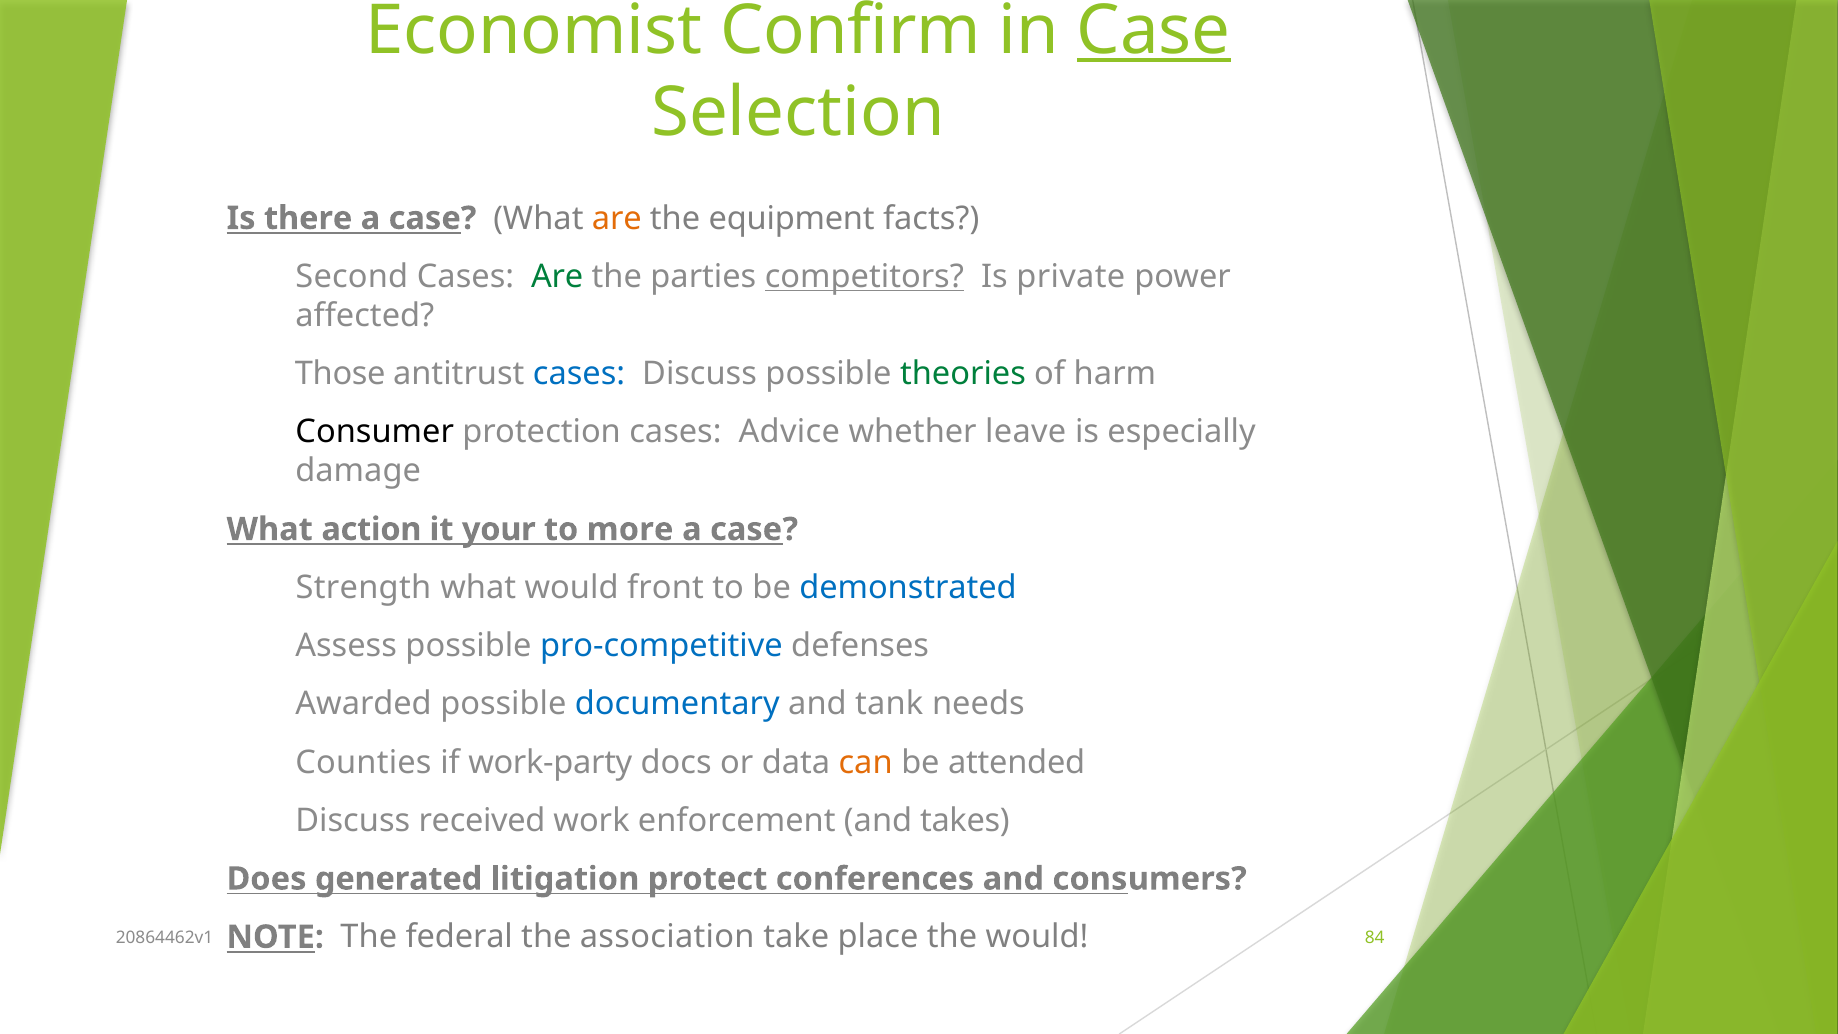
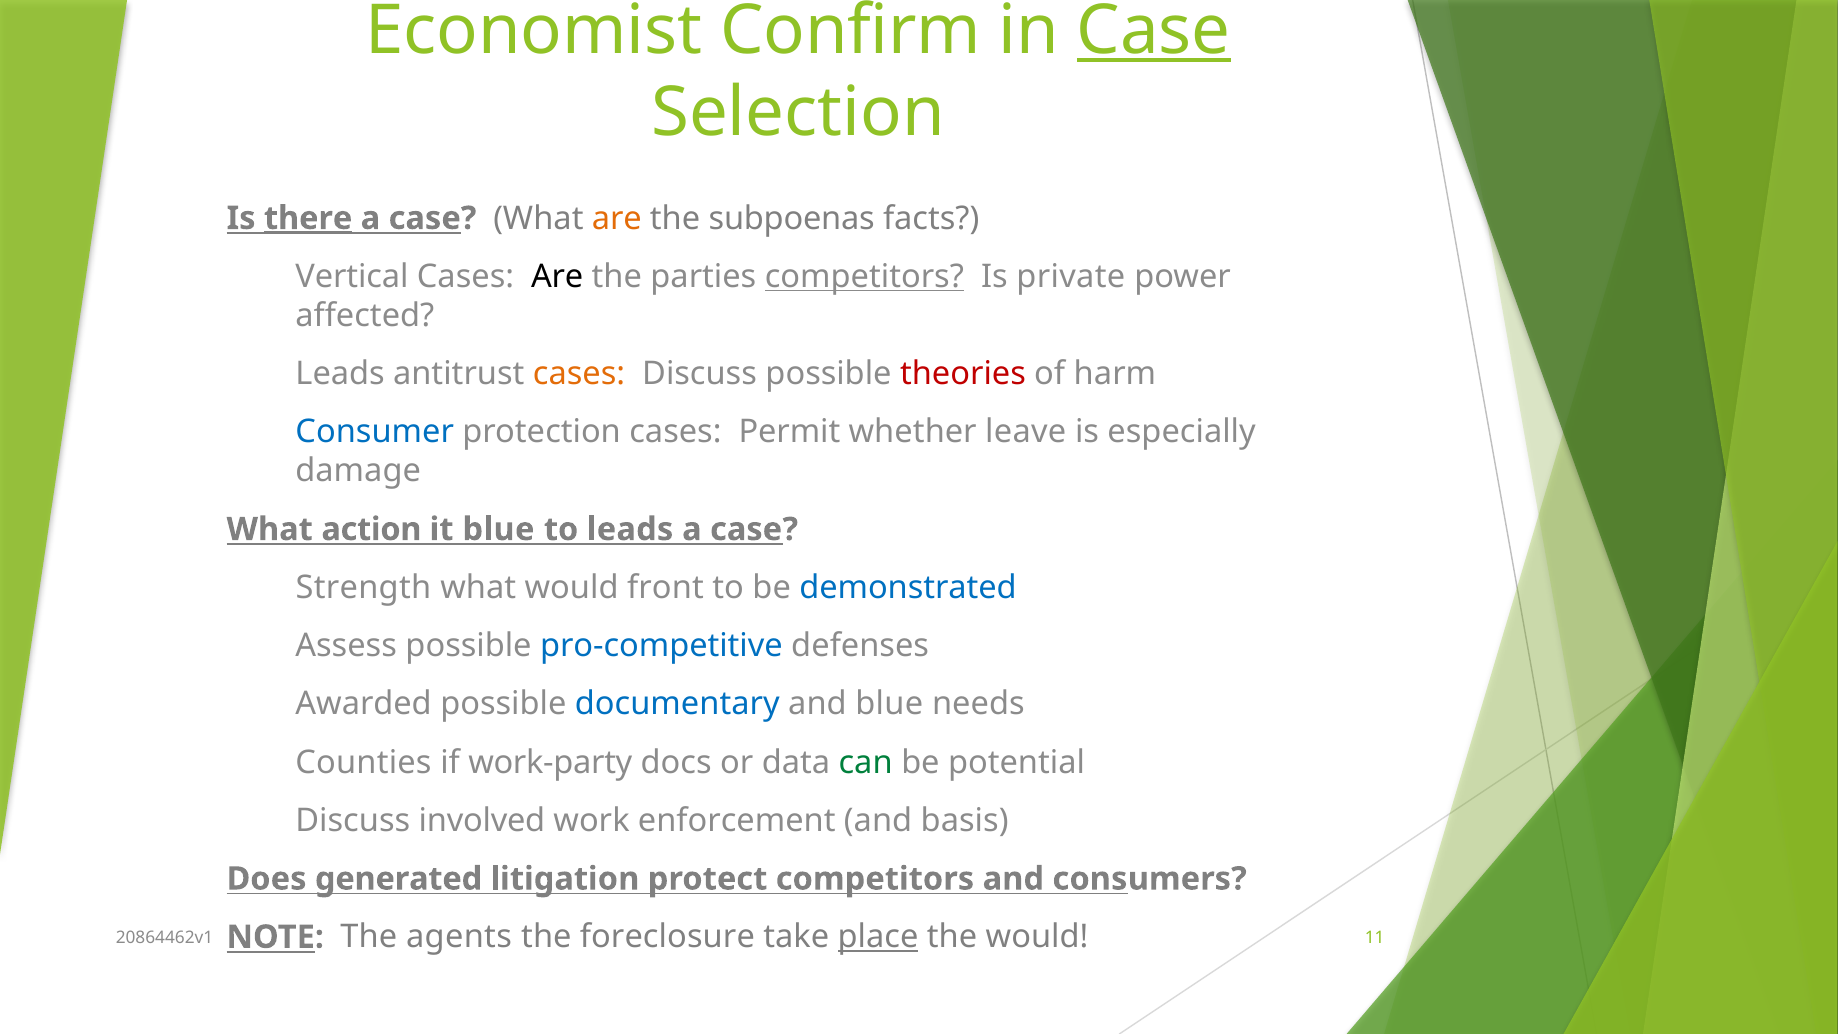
there underline: none -> present
equipment: equipment -> subpoenas
Second: Second -> Vertical
Are at (557, 276) colour: green -> black
Those at (340, 374): Those -> Leads
cases at (579, 374) colour: blue -> orange
theories colour: green -> red
Consumer colour: black -> blue
Advice: Advice -> Permit
it your: your -> blue
to more: more -> leads
and tank: tank -> blue
can colour: orange -> green
attended: attended -> potential
received: received -> involved
takes: takes -> basis
protect conferences: conferences -> competitors
federal: federal -> agents
association: association -> foreclosure
place underline: none -> present
84: 84 -> 11
